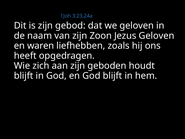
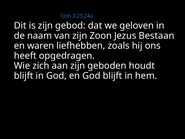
Jezus Geloven: Geloven -> Bestaan
